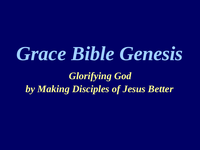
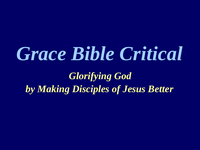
Genesis: Genesis -> Critical
